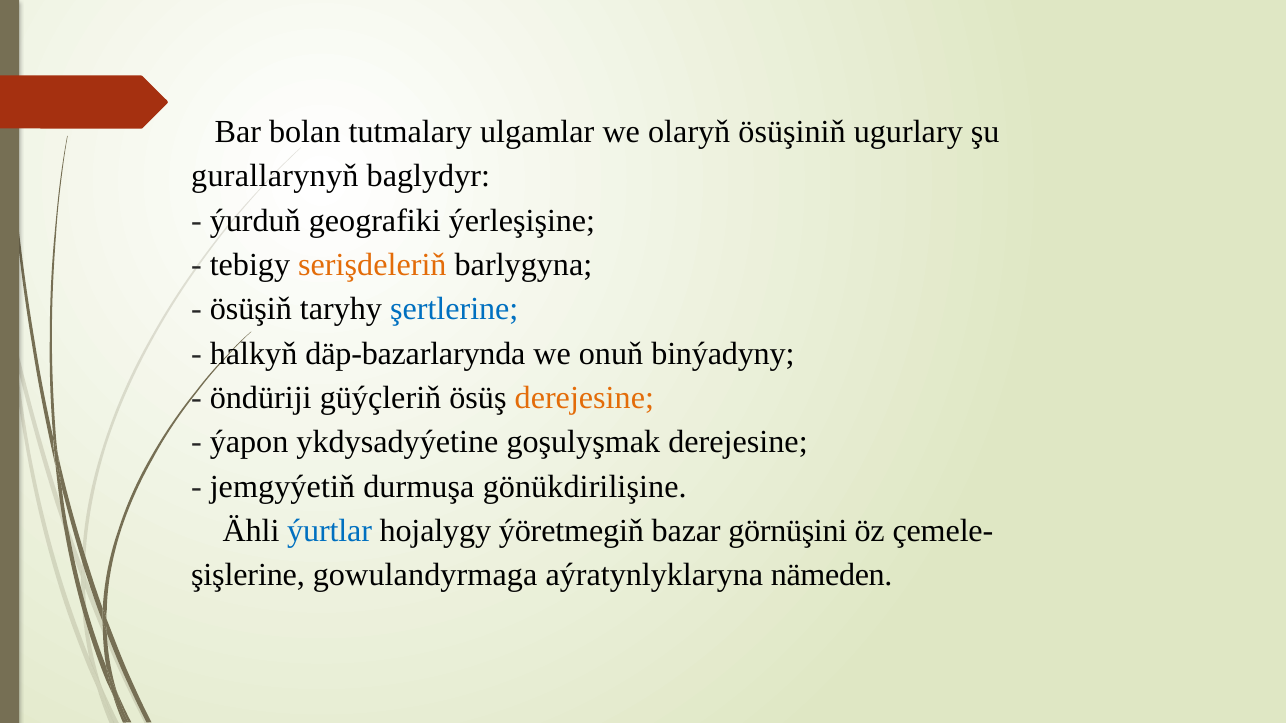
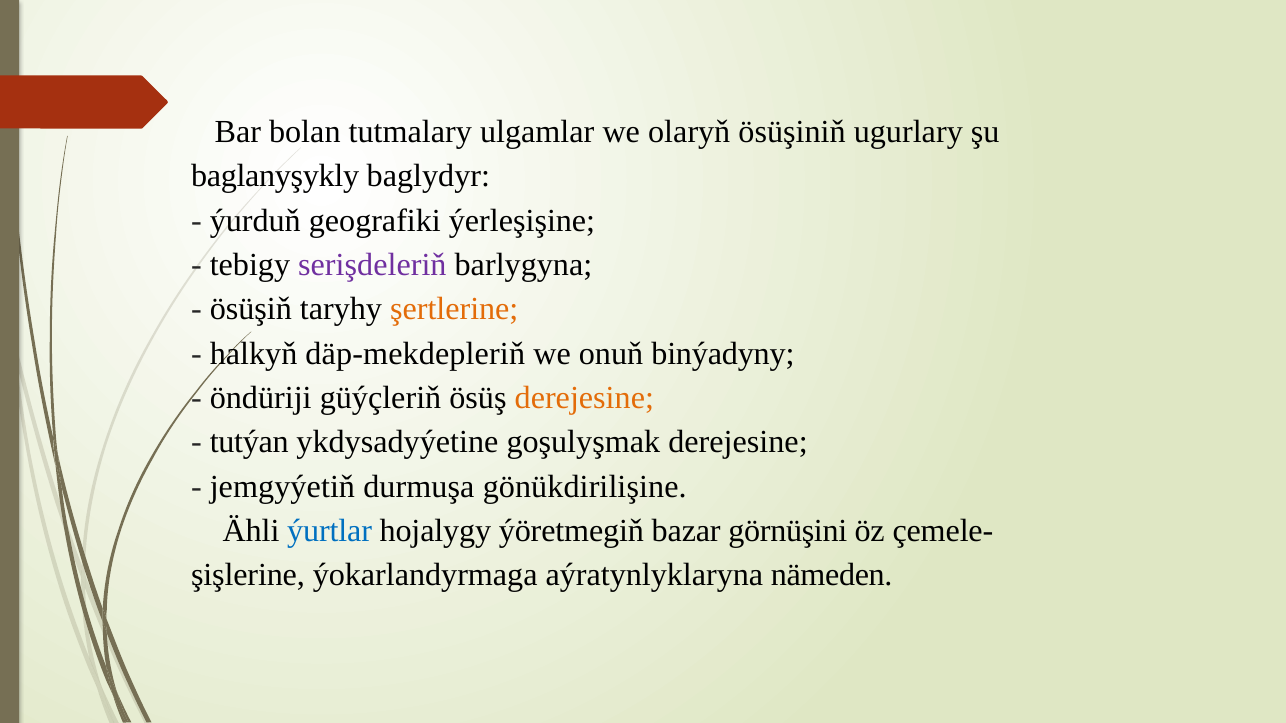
gurallarynyň: gurallarynyň -> baglanyşykly
serişdeleriň colour: orange -> purple
şertlerine colour: blue -> orange
däp-bazarlarynda: däp-bazarlarynda -> däp-mekdepleriň
ýapon: ýapon -> tutýan
gowulandyrmaga: gowulandyrmaga -> ýokarlandyrmaga
